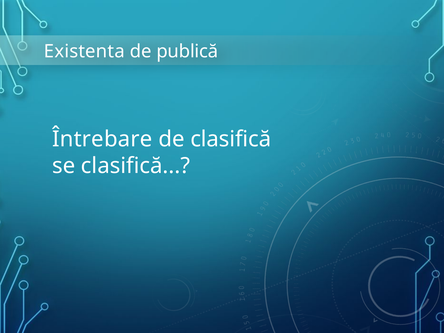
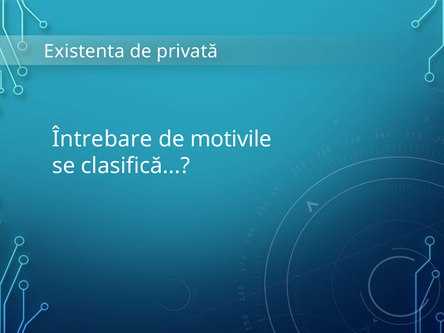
publică: publică -> privată
de clasifică: clasifică -> motivile
